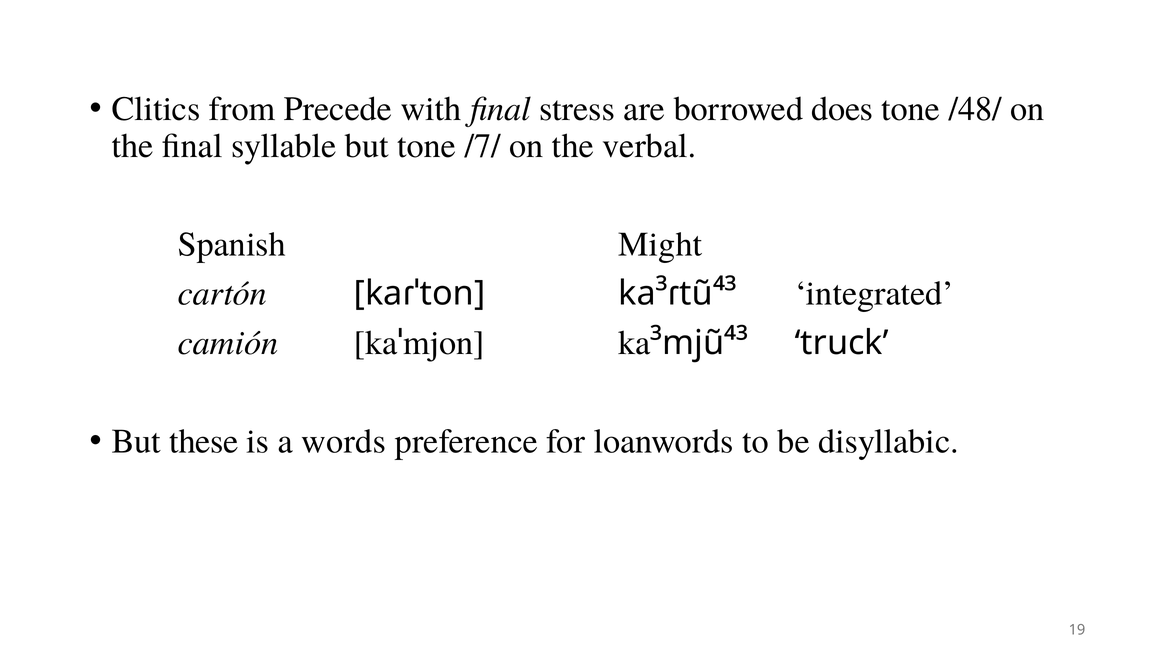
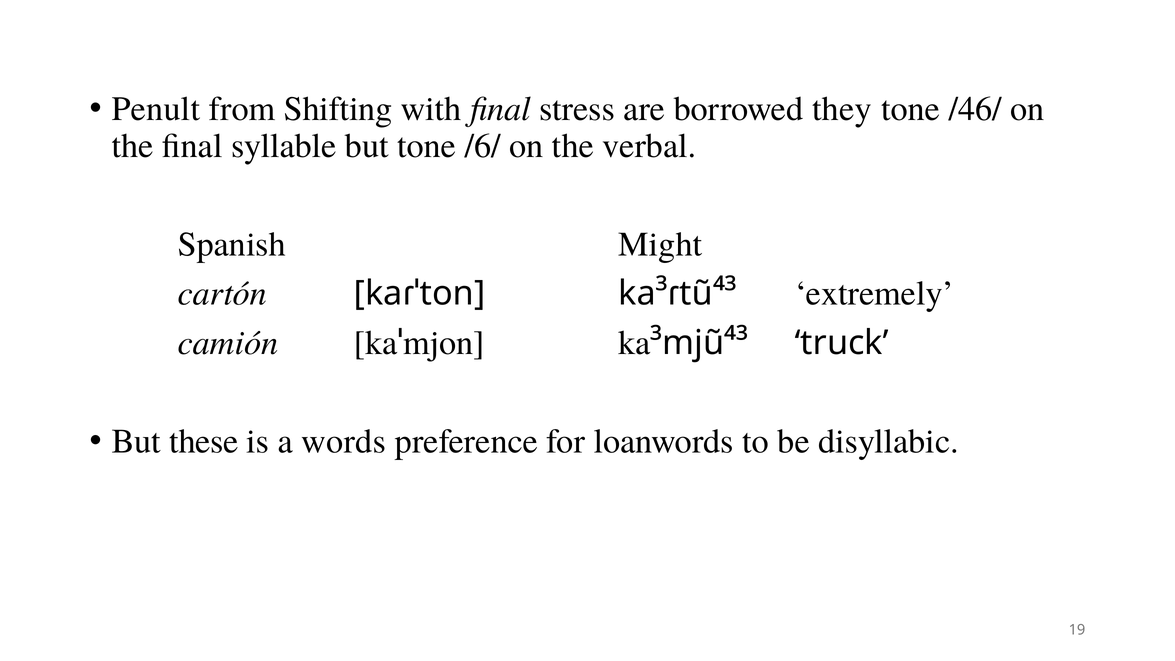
Clitics: Clitics -> Penult
Precede: Precede -> Shifting
does: does -> they
/48/: /48/ -> /46/
/7/: /7/ -> /6/
integrated: integrated -> extremely
